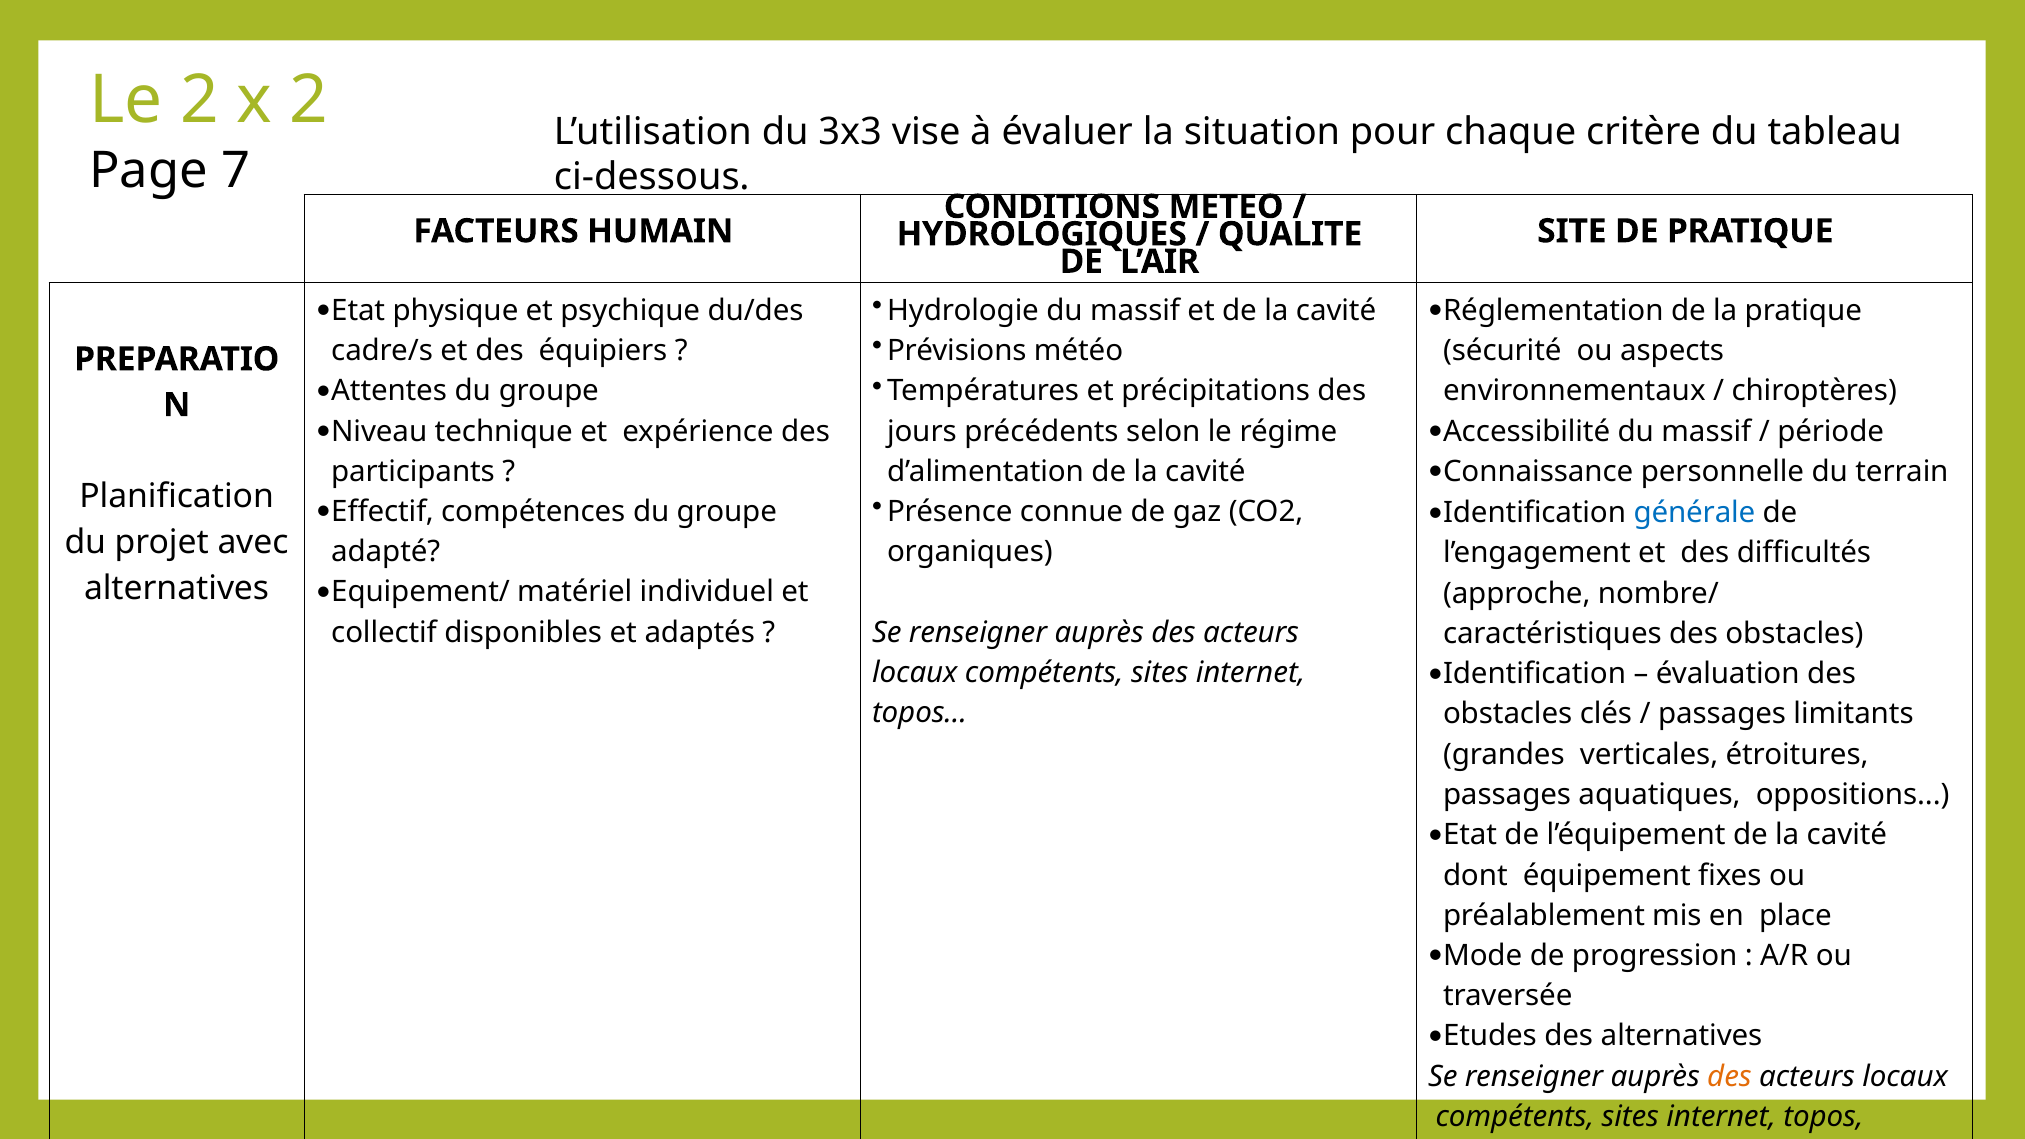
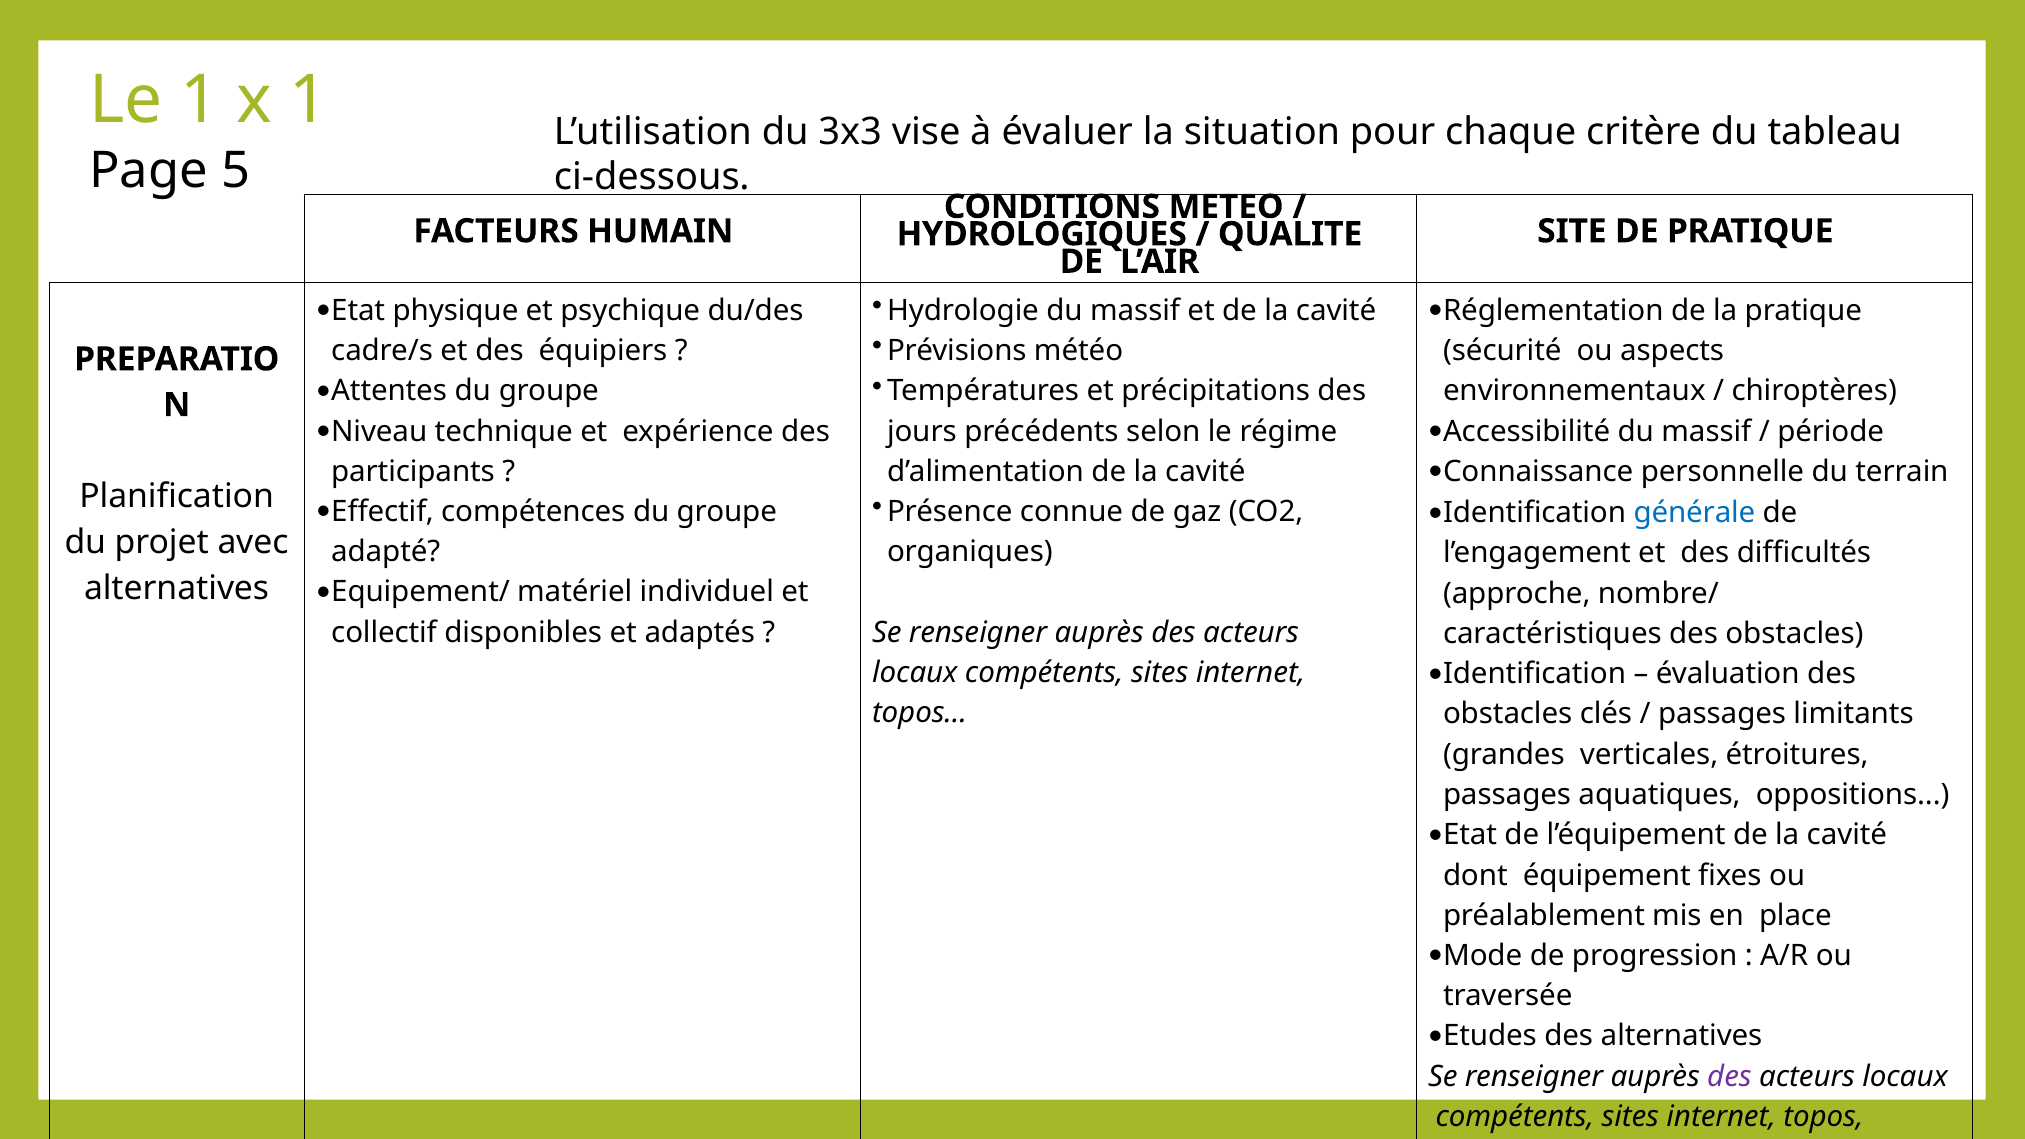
Le 2: 2 -> 1
x 2: 2 -> 1
7: 7 -> 5
des at (1729, 1077) colour: orange -> purple
